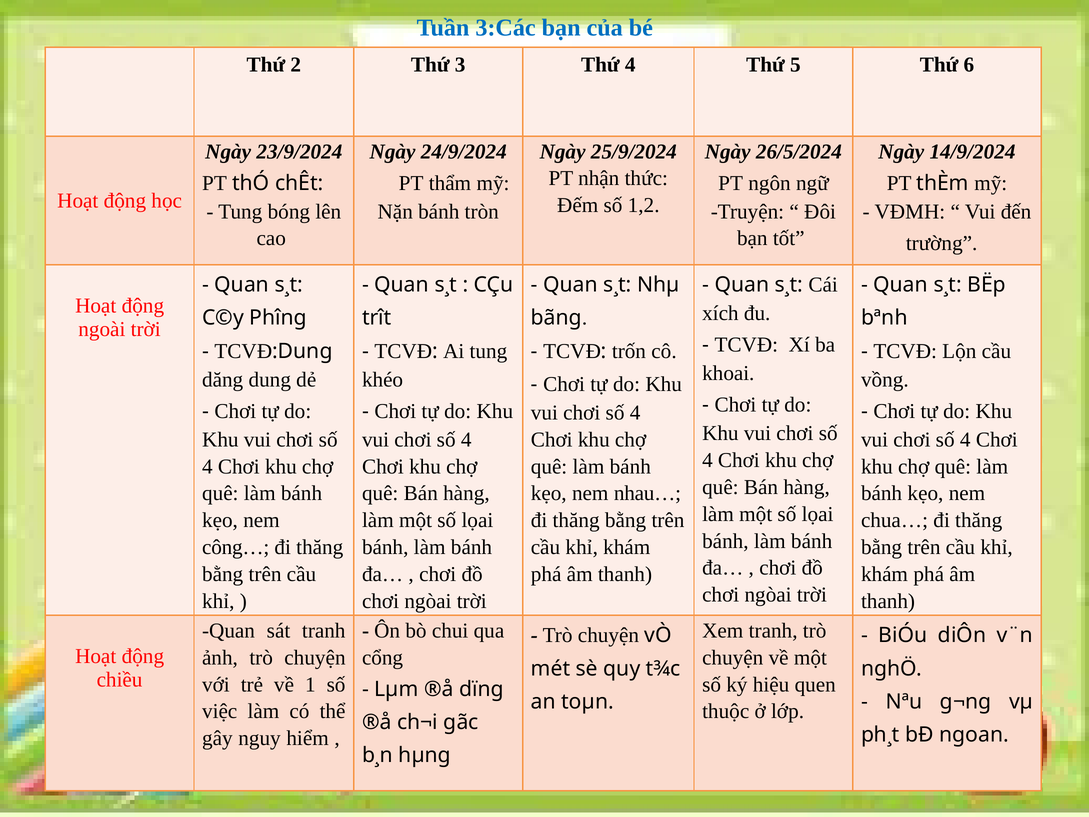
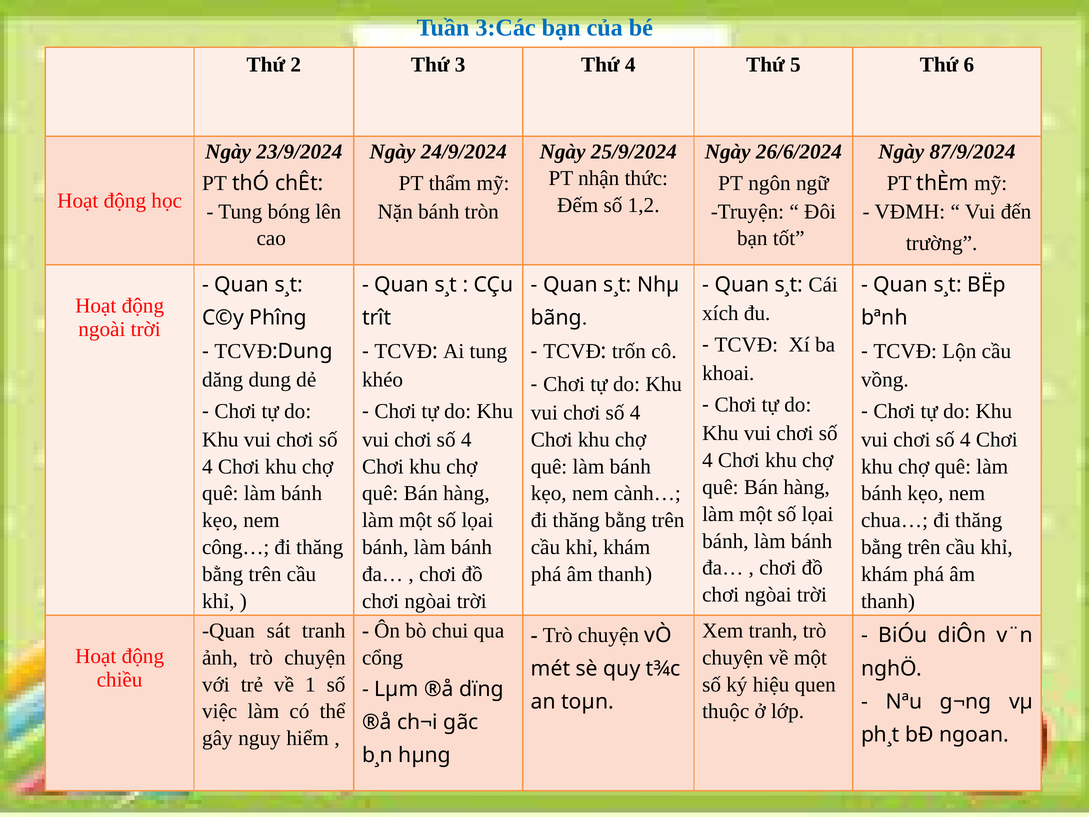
26/5/2024: 26/5/2024 -> 26/6/2024
14/9/2024: 14/9/2024 -> 87/9/2024
nhau…: nhau… -> cành…
